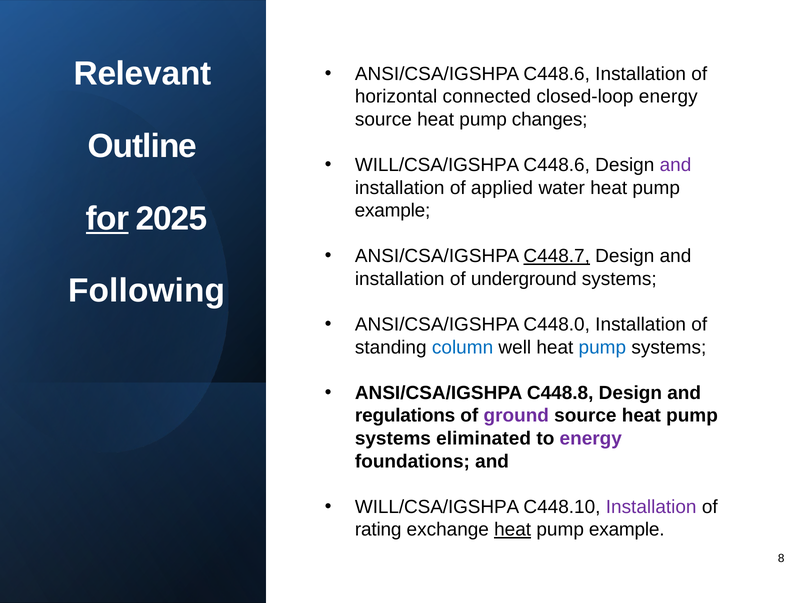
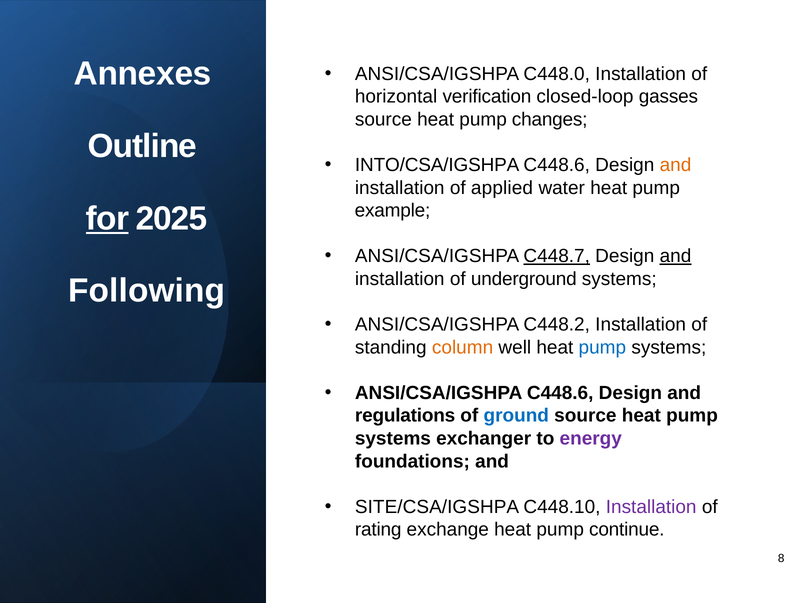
Relevant: Relevant -> Annexes
ANSI/CSA/IGSHPA C448.6: C448.6 -> C448.0
connected: connected -> verification
closed-loop energy: energy -> gasses
WILL/CSA/IGSHPA at (437, 165): WILL/CSA/IGSHPA -> INTO/CSA/IGSHPA
and at (675, 165) colour: purple -> orange
and at (675, 256) underline: none -> present
C448.0: C448.0 -> C448.2
column colour: blue -> orange
ANSI/CSA/IGSHPA C448.8: C448.8 -> C448.6
ground colour: purple -> blue
eliminated: eliminated -> exchanger
WILL/CSA/IGSHPA at (437, 506): WILL/CSA/IGSHPA -> SITE/CSA/IGSHPA
heat at (513, 529) underline: present -> none
example at (627, 529): example -> continue
